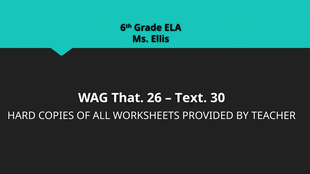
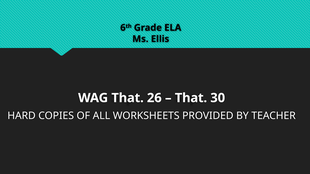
Text at (191, 98): Text -> That
